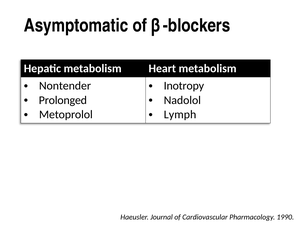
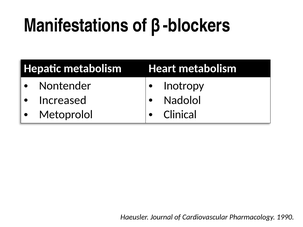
Asymptomatic: Asymptomatic -> Manifestations
Prolonged: Prolonged -> Increased
Lymph: Lymph -> Clinical
